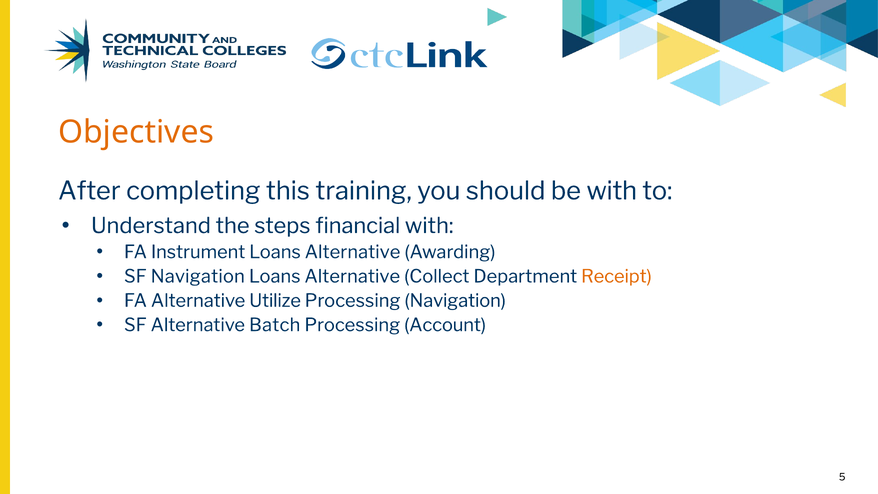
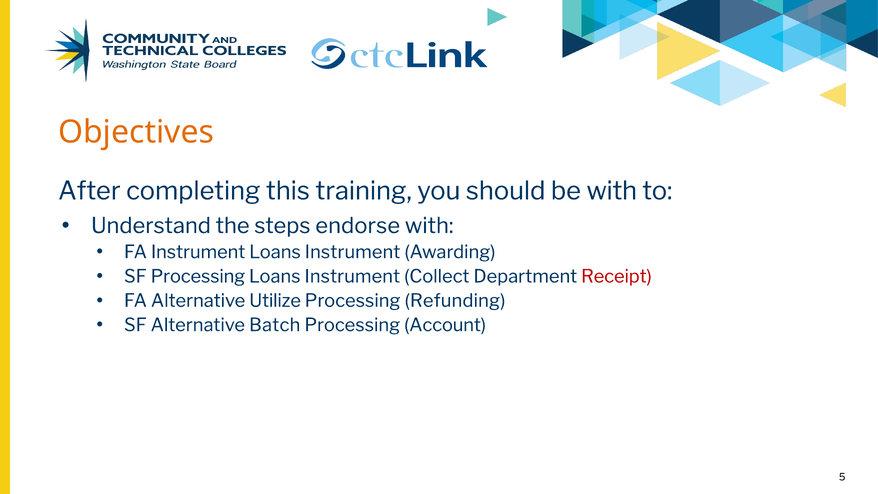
financial: financial -> endorse
Alternative at (353, 252): Alternative -> Instrument
SF Navigation: Navigation -> Processing
Alternative at (352, 276): Alternative -> Instrument
Receipt colour: orange -> red
Processing Navigation: Navigation -> Refunding
